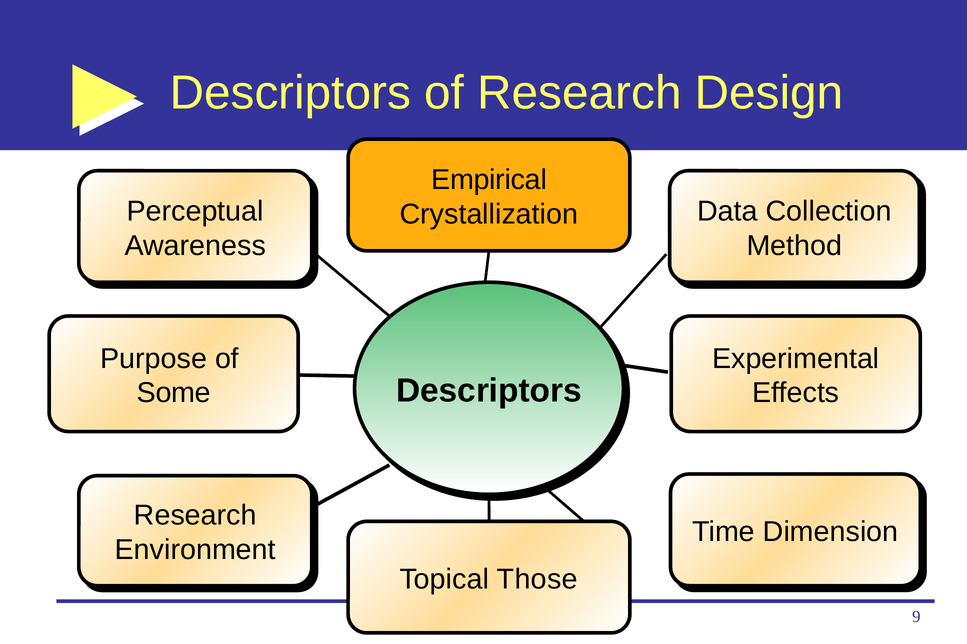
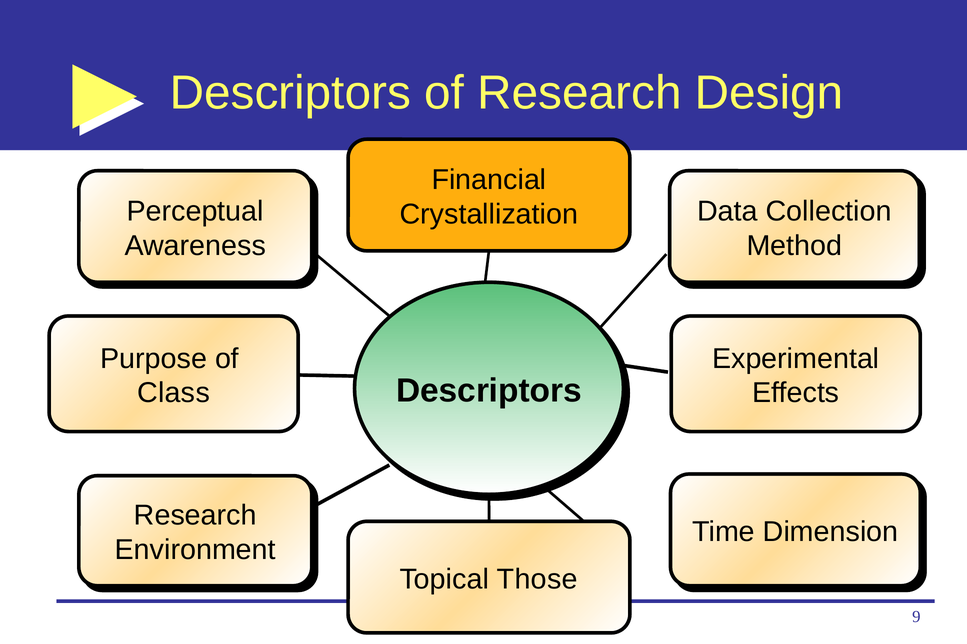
Empirical: Empirical -> Financial
Some: Some -> Class
